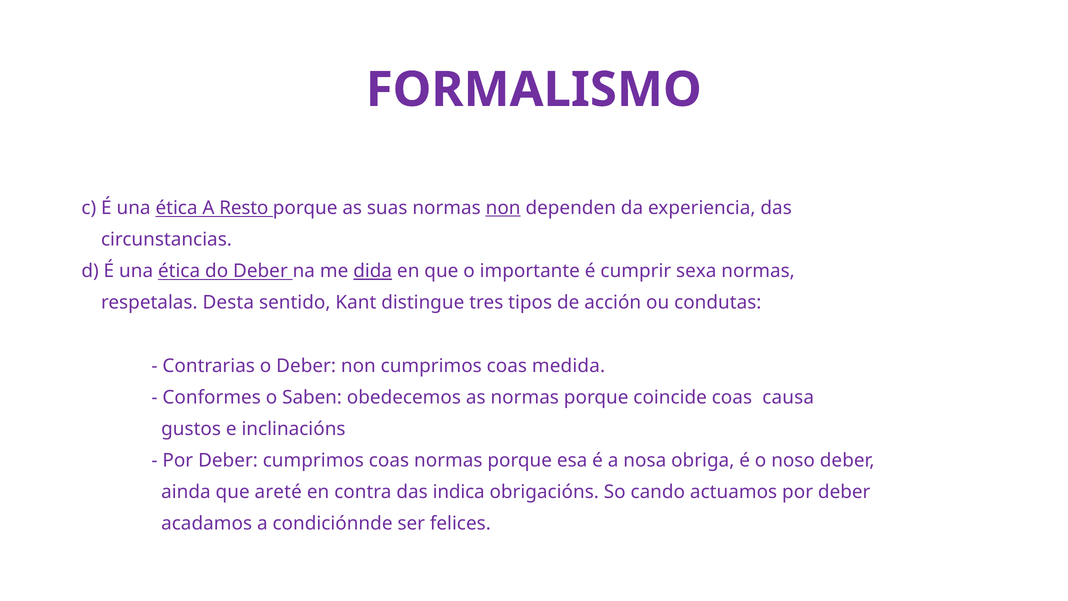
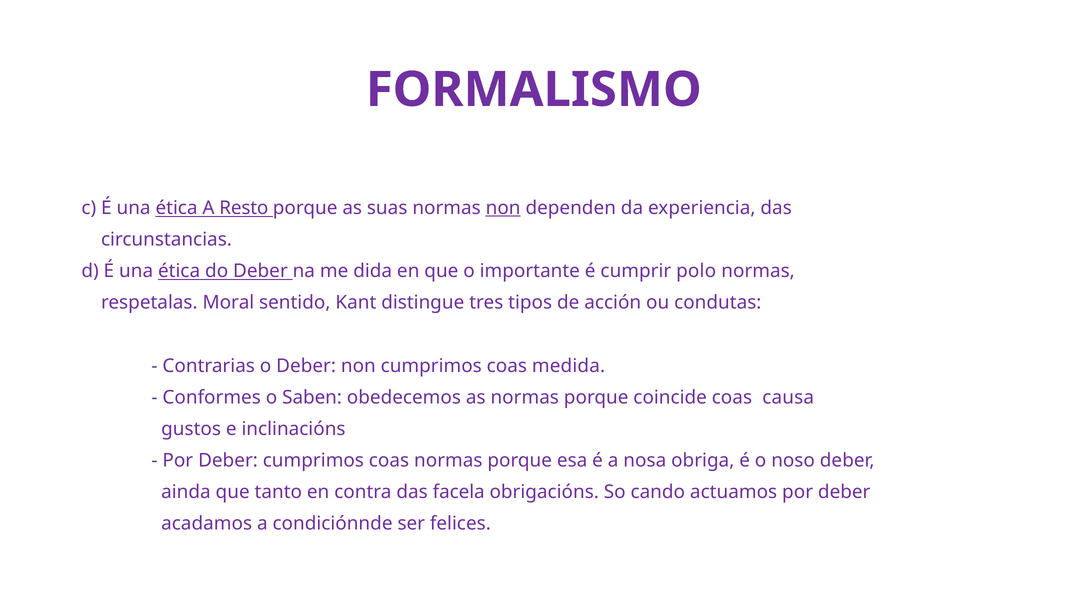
dida underline: present -> none
sexa: sexa -> polo
Desta: Desta -> Moral
areté: areté -> tanto
indica: indica -> facela
